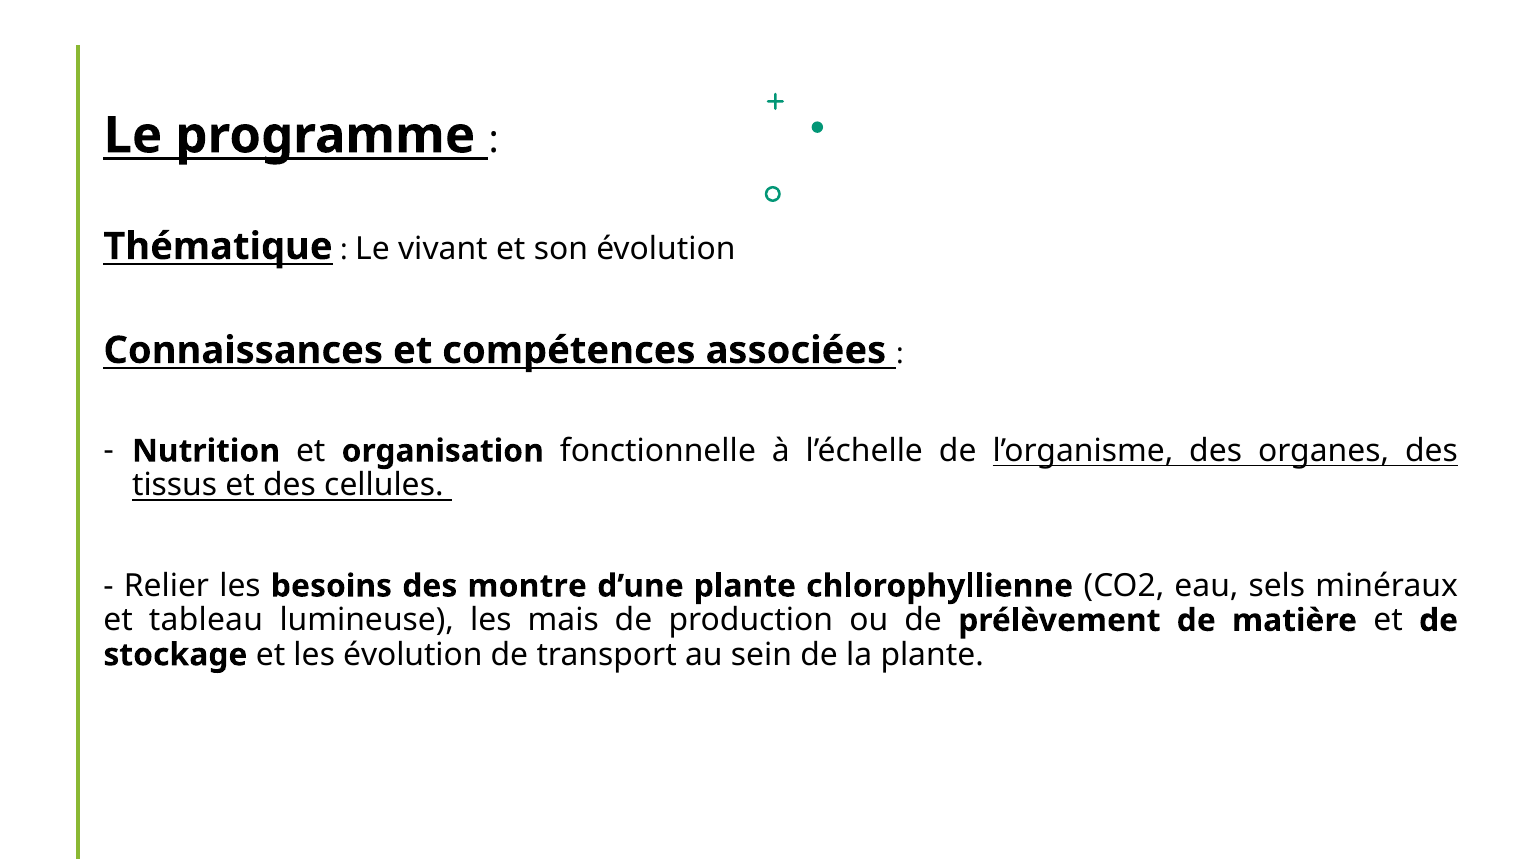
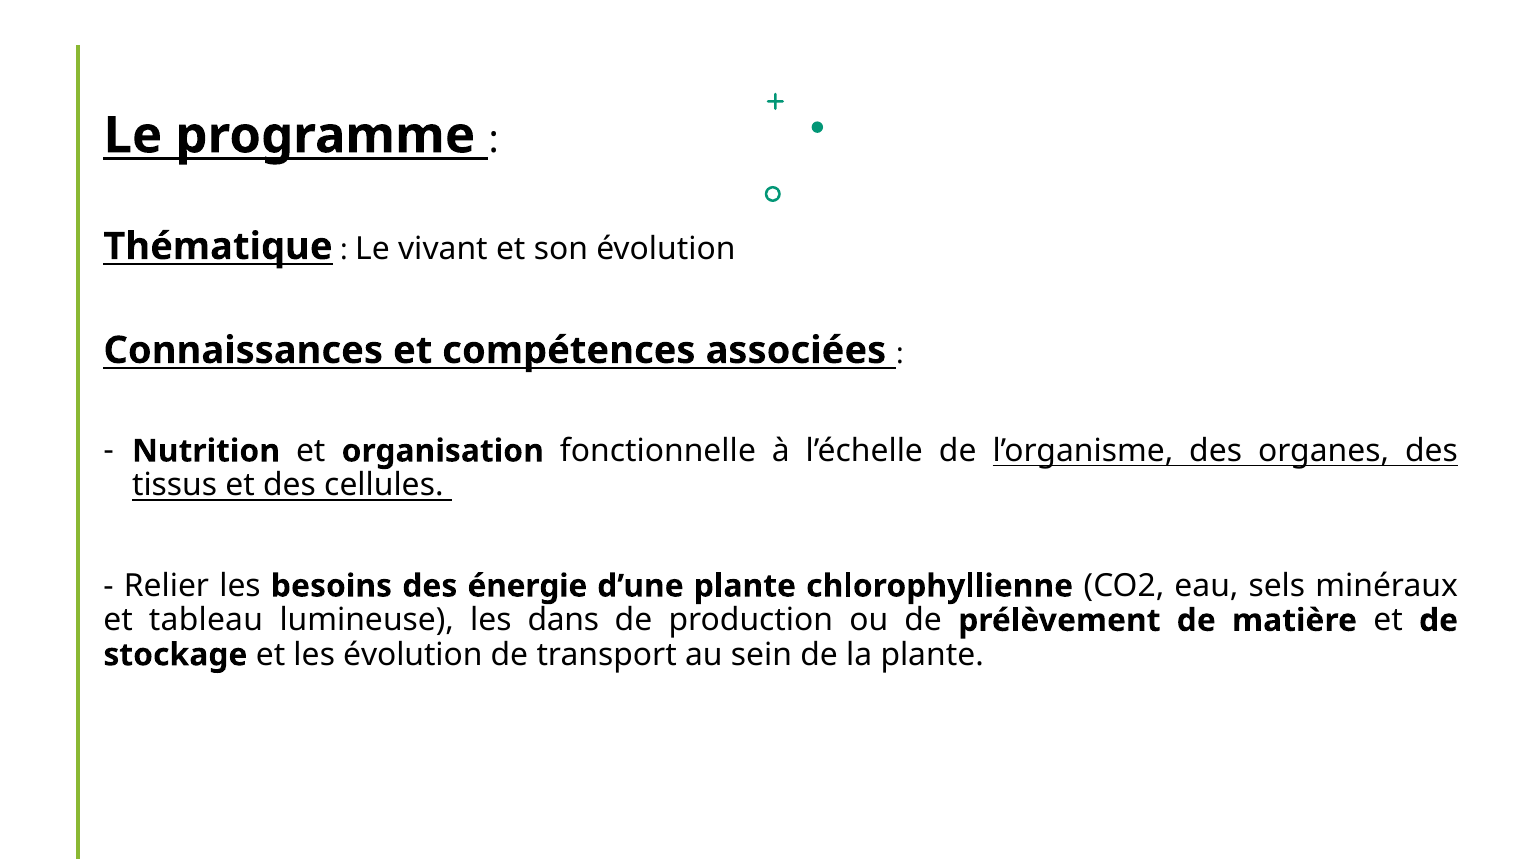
montre: montre -> énergie
mais: mais -> dans
